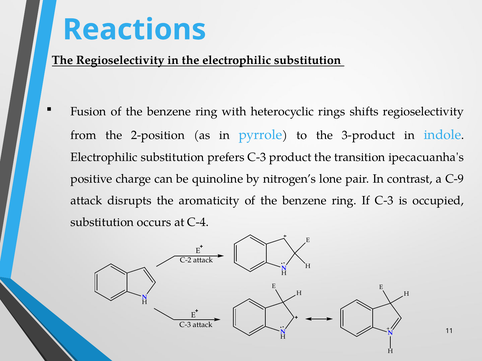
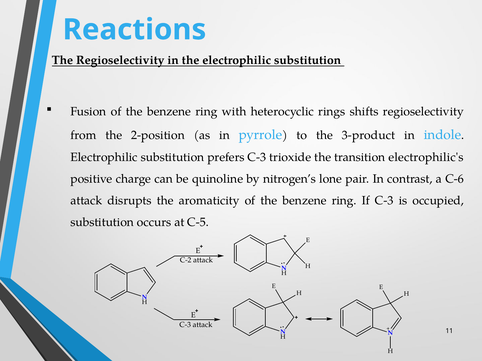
product: product -> trioxide
ipecacuanha's: ipecacuanha's -> electrophilic's
C-9: C-9 -> C-6
C-4: C-4 -> C-5
